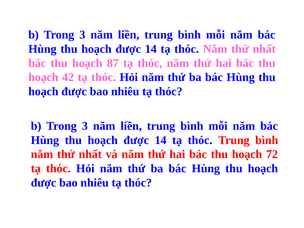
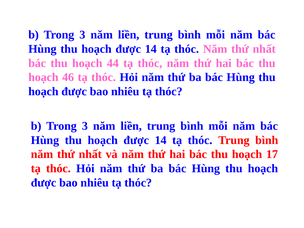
87: 87 -> 44
42: 42 -> 46
72: 72 -> 17
